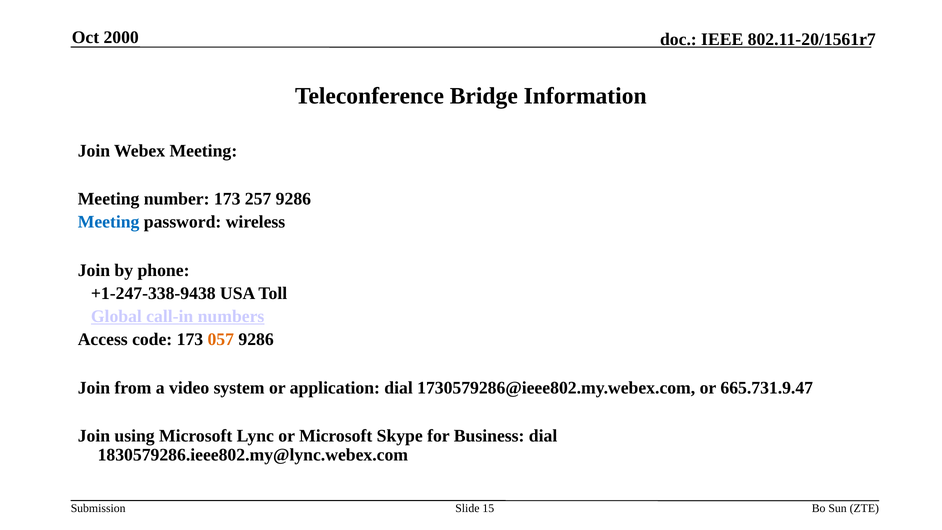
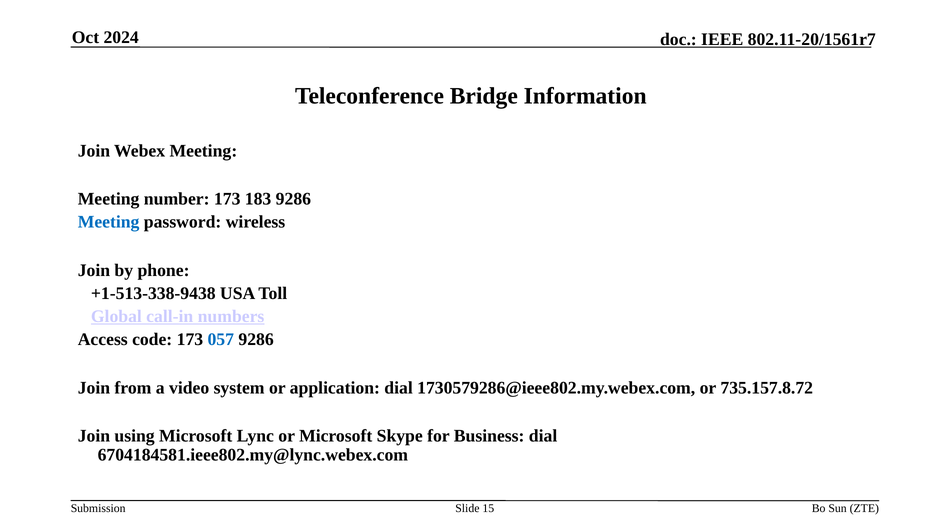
2000: 2000 -> 2024
257: 257 -> 183
+1-247-338-9438: +1-247-338-9438 -> +1-513-338-9438
057 colour: orange -> blue
665.731.9.47: 665.731.9.47 -> 735.157.8.72
1830579286.ieee802.my@lync.webex.com: 1830579286.ieee802.my@lync.webex.com -> 6704184581.ieee802.my@lync.webex.com
